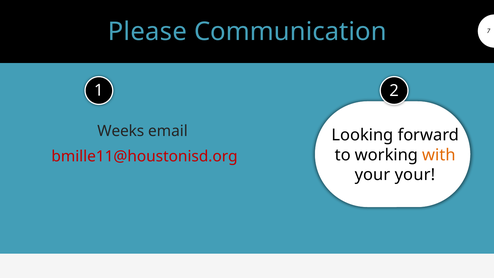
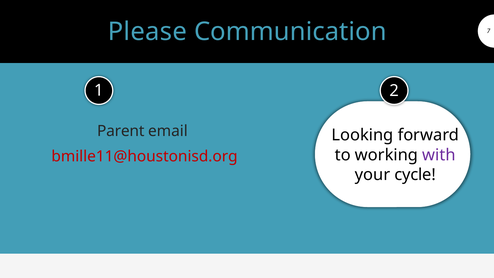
Weeks: Weeks -> Parent
with colour: orange -> purple
your your: your -> cycle
